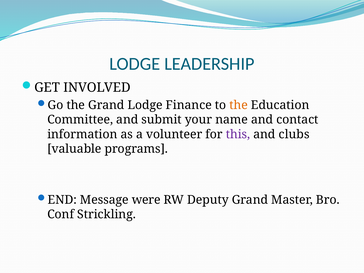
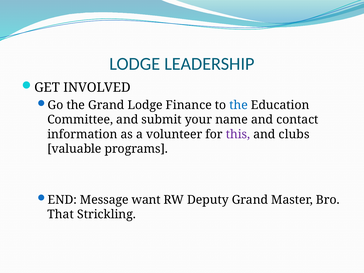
the at (239, 105) colour: orange -> blue
were: were -> want
Conf: Conf -> That
